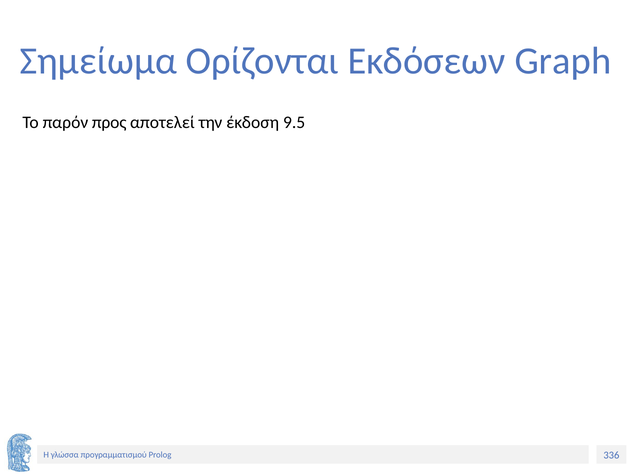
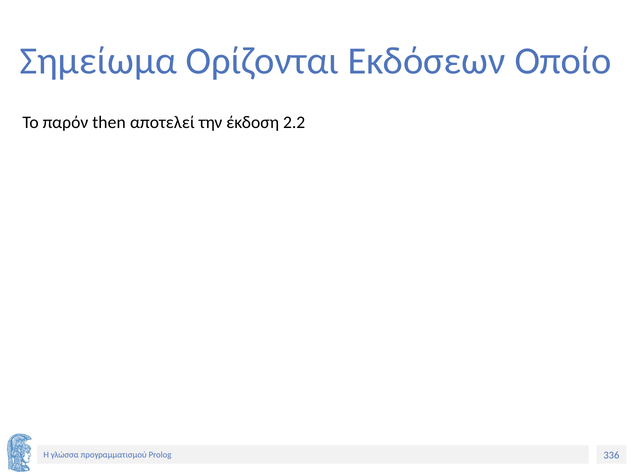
Graph: Graph -> Οποίο
προς: προς -> then
9.5: 9.5 -> 2.2
